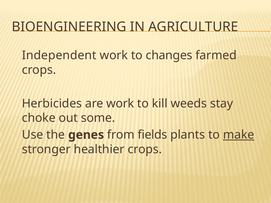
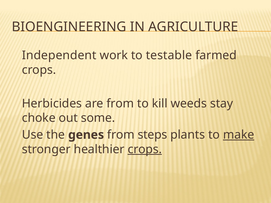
changes: changes -> testable
are work: work -> from
fields: fields -> steps
crops at (145, 149) underline: none -> present
